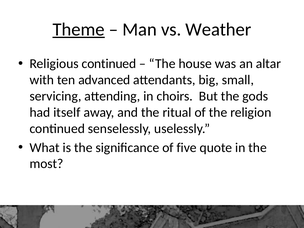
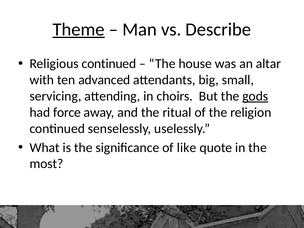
Weather: Weather -> Describe
gods underline: none -> present
itself: itself -> force
five: five -> like
